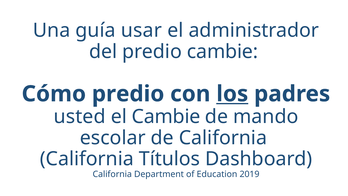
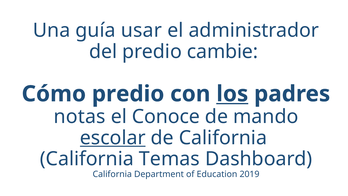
usted: usted -> notas
el Cambie: Cambie -> Conoce
escolar underline: none -> present
Títulos: Títulos -> Temas
